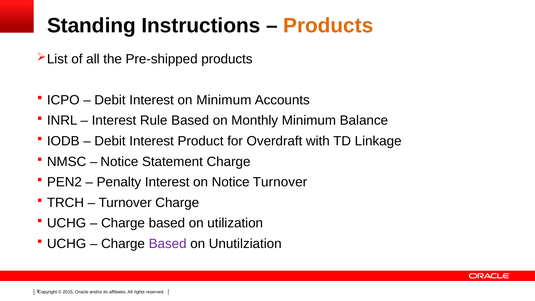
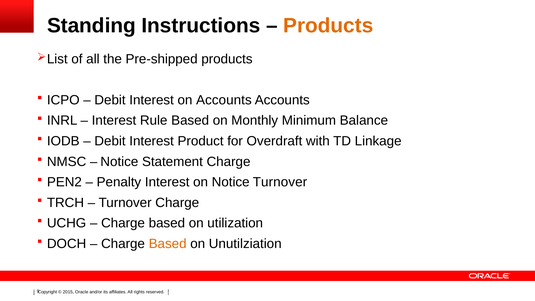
on Minimum: Minimum -> Accounts
UCHG at (67, 244): UCHG -> DOCH
Based at (168, 244) colour: purple -> orange
